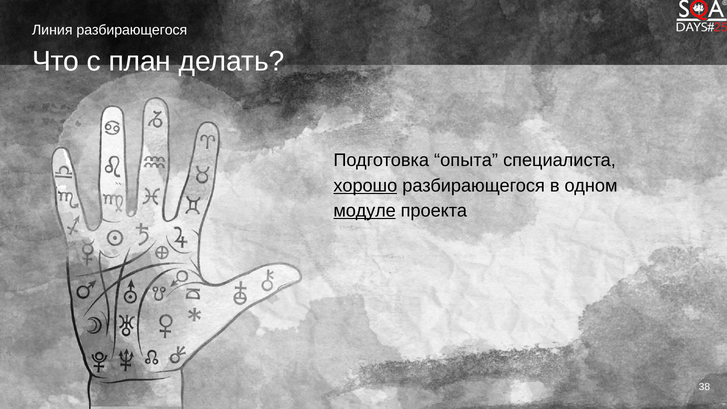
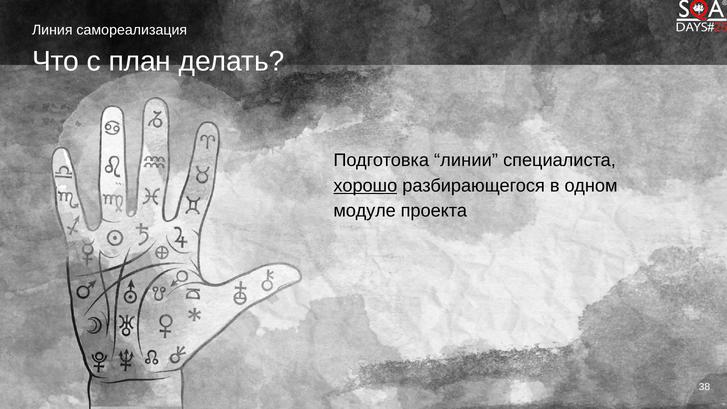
Линия разбирающегося: разбирающегося -> самореализация
опыта: опыта -> линии
модуле underline: present -> none
